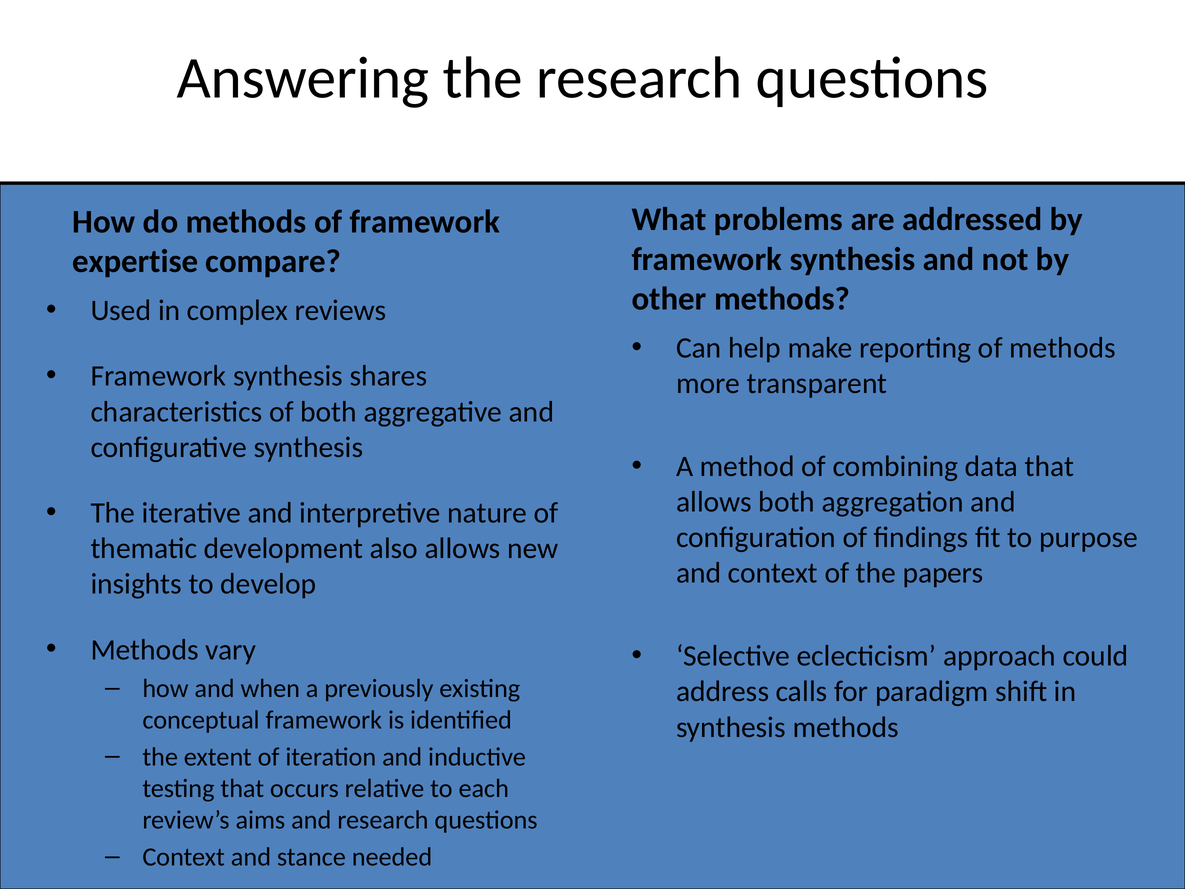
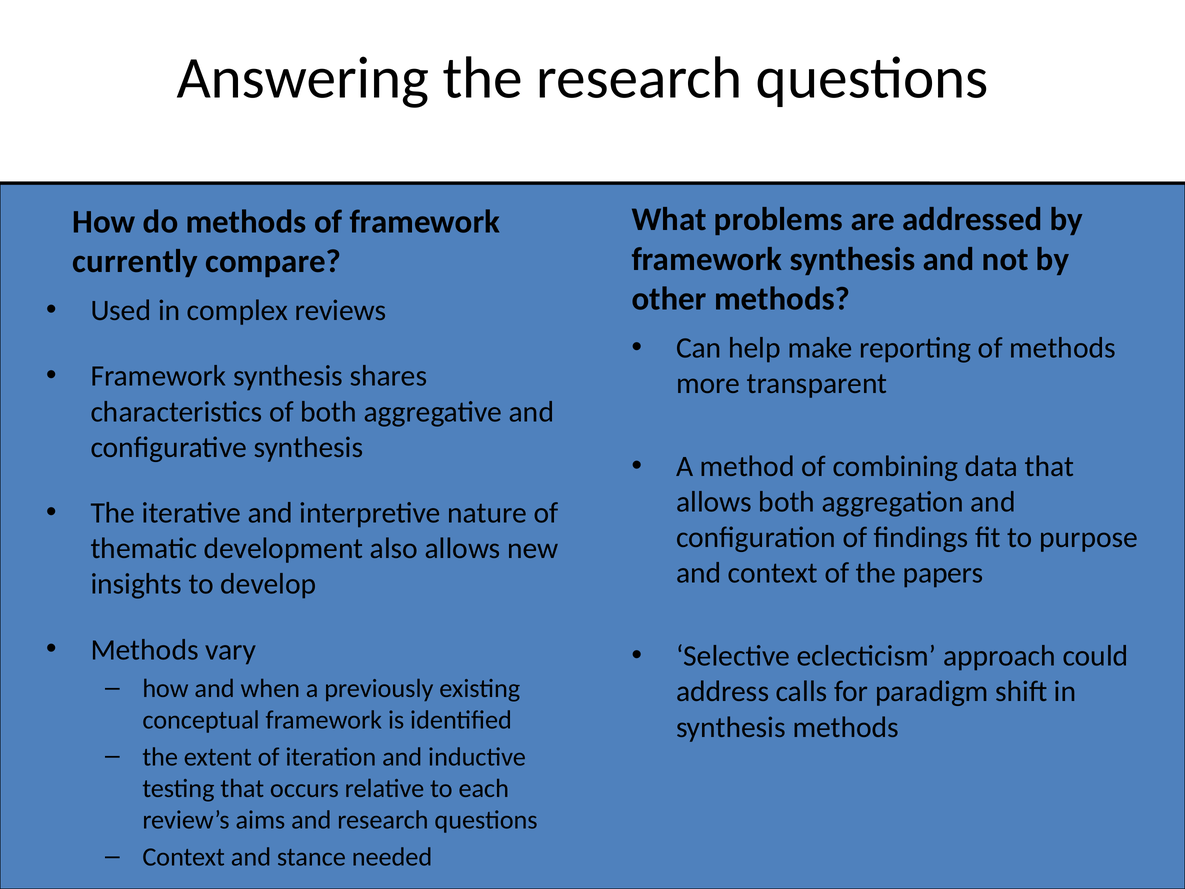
expertise: expertise -> currently
